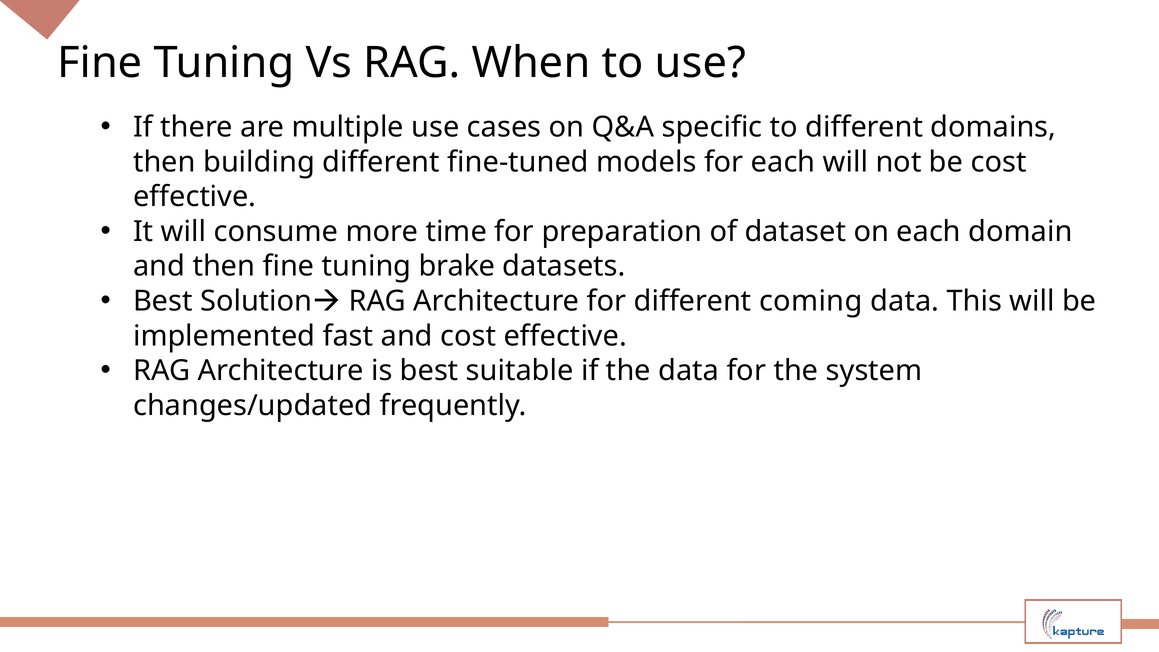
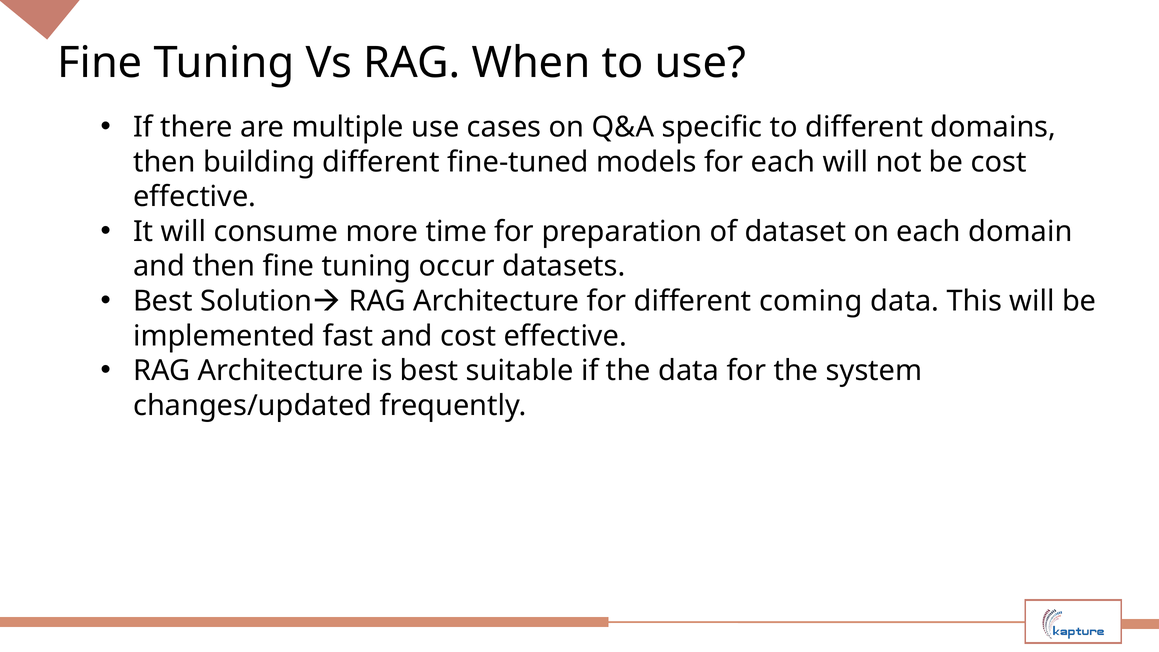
brake: brake -> occur
